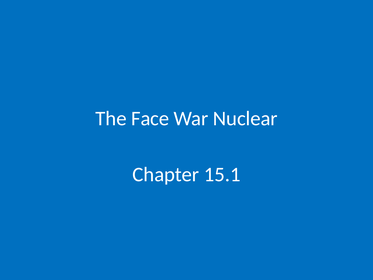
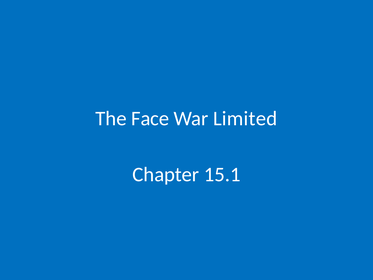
Nuclear: Nuclear -> Limited
